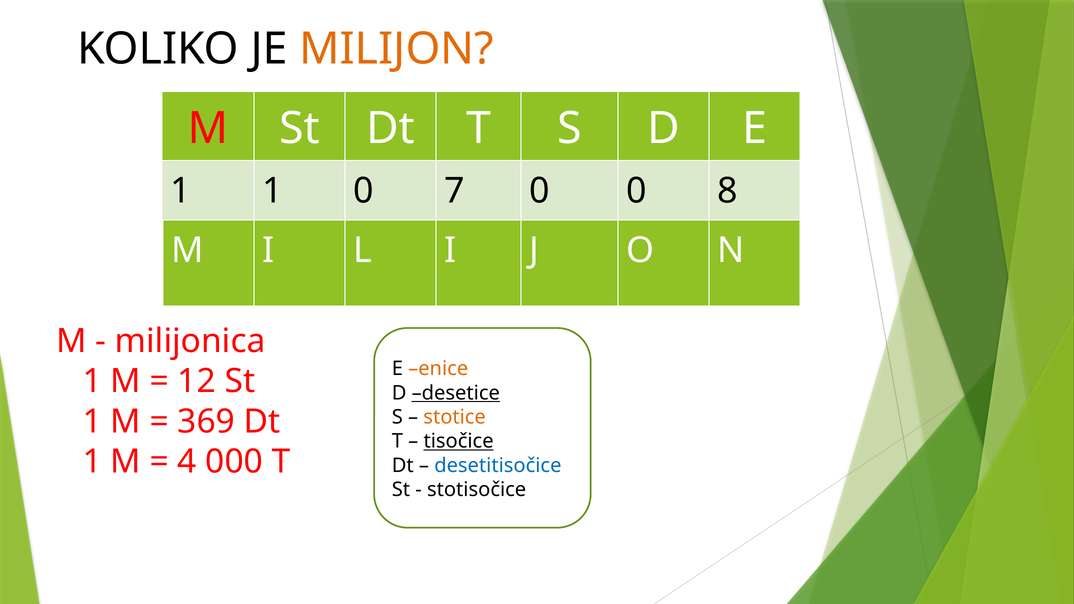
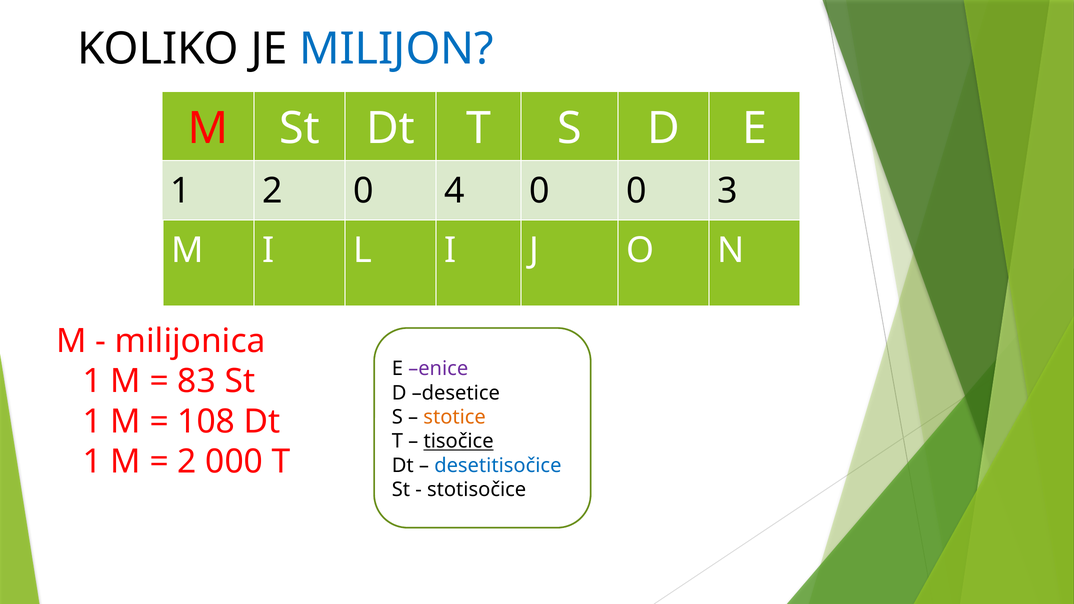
MILIJON colour: orange -> blue
1 1: 1 -> 2
7: 7 -> 4
8: 8 -> 3
enice colour: orange -> purple
12: 12 -> 83
desetice underline: present -> none
369: 369 -> 108
4 at (187, 462): 4 -> 2
